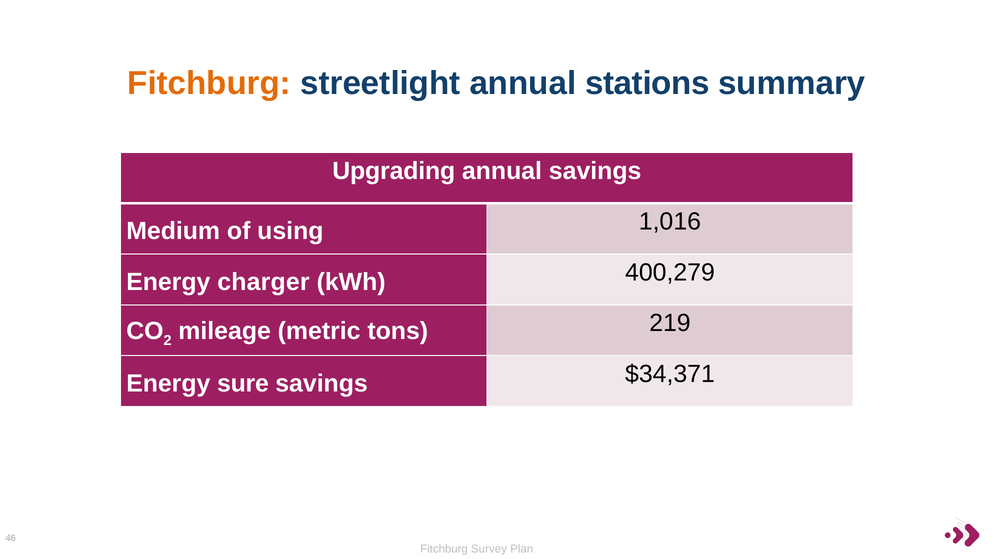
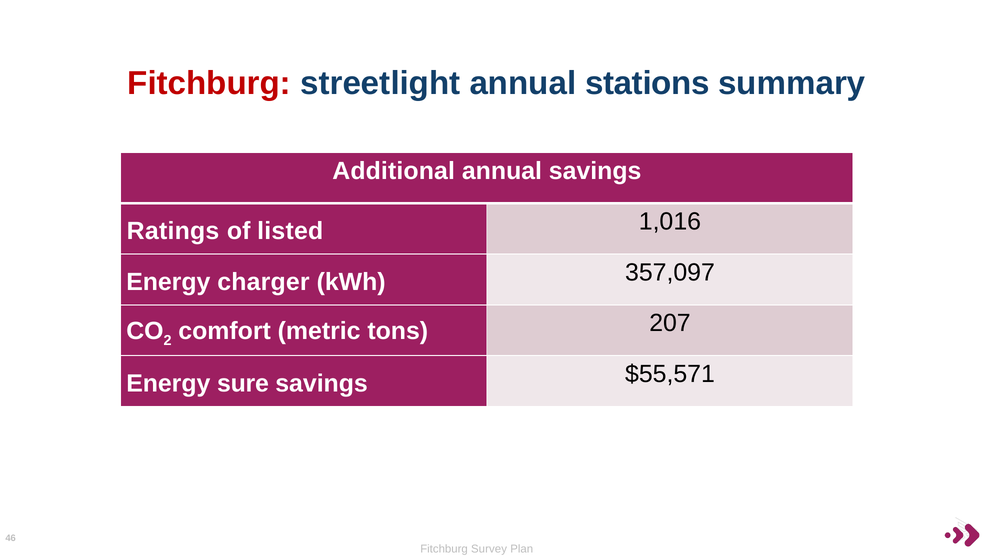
Fitchburg at (209, 84) colour: orange -> red
Upgrading: Upgrading -> Additional
Medium: Medium -> Ratings
using: using -> listed
400,279: 400,279 -> 357,097
mileage: mileage -> comfort
219: 219 -> 207
$34,371: $34,371 -> $55,571
